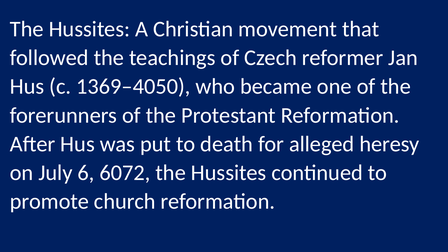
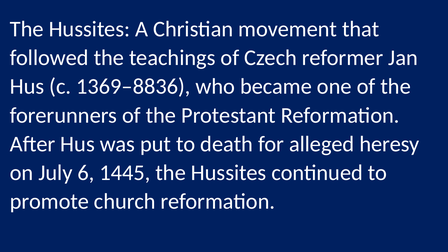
1369–4050: 1369–4050 -> 1369–8836
6072: 6072 -> 1445
